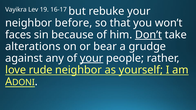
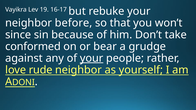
faces: faces -> since
Don’t underline: present -> none
alterations: alterations -> conformed
